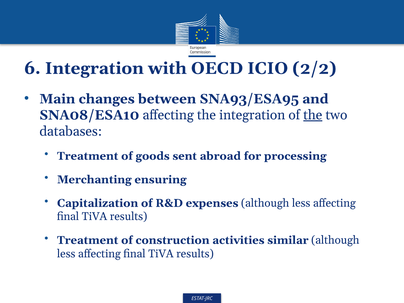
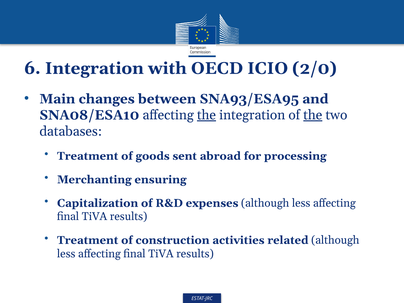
2/2: 2/2 -> 2/0
the at (206, 115) underline: none -> present
similar: similar -> related
